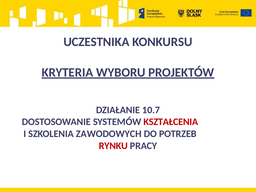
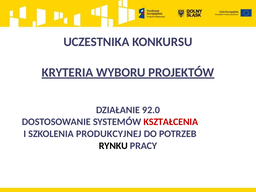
10.7: 10.7 -> 92.0
ZAWODOWYCH: ZAWODOWYCH -> PRODUKCYJNEJ
RYNKU colour: red -> black
